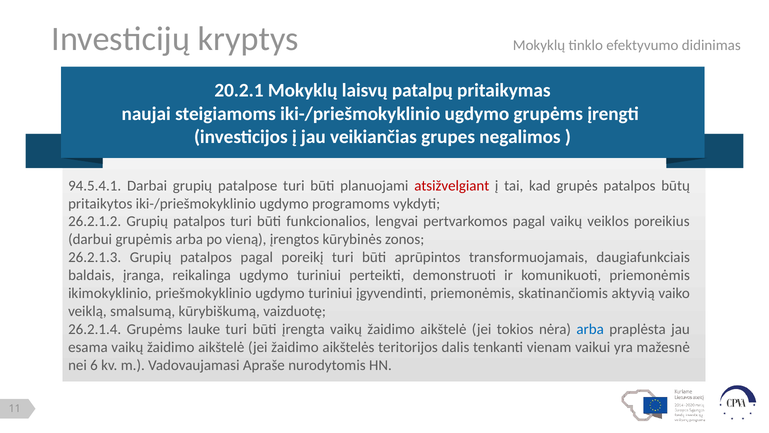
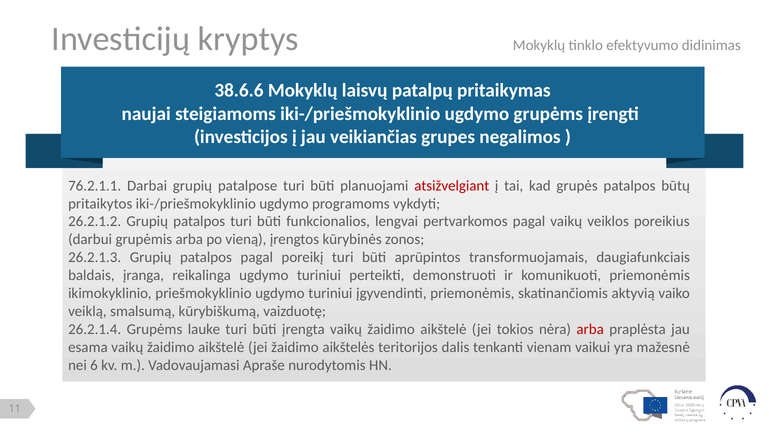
20.2.1: 20.2.1 -> 38.6.6
94.5.4.1: 94.5.4.1 -> 76.2.1.1
arba at (590, 329) colour: blue -> red
